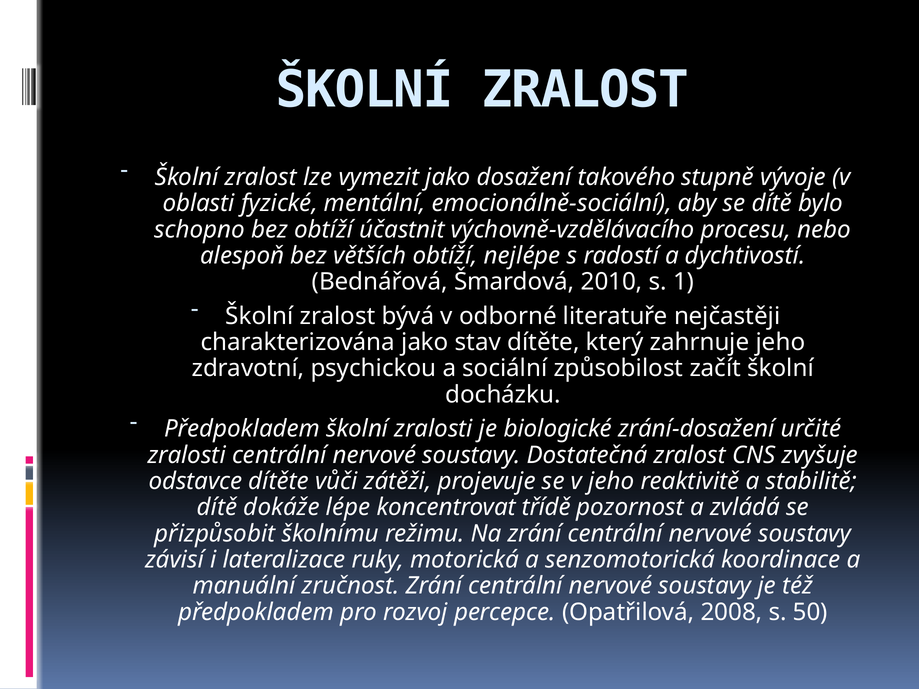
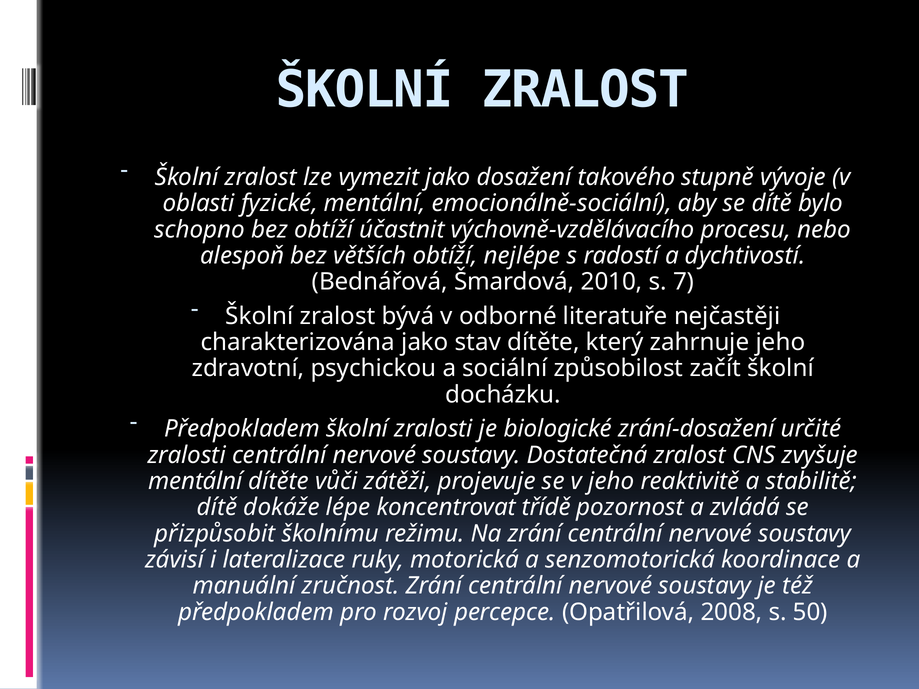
1: 1 -> 7
odstavce at (195, 481): odstavce -> mentální
